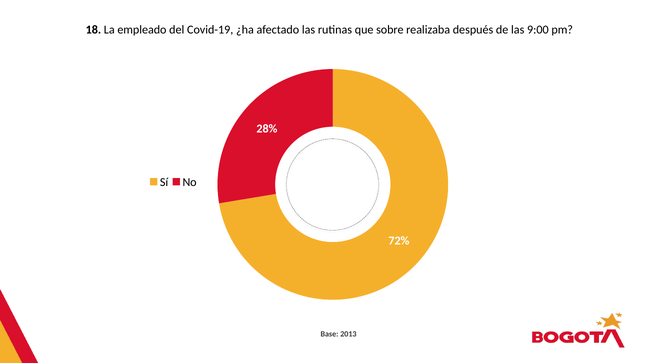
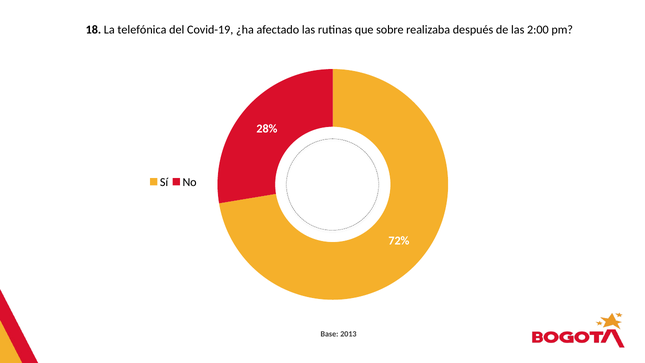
empleado: empleado -> telefónica
9:00: 9:00 -> 2:00
